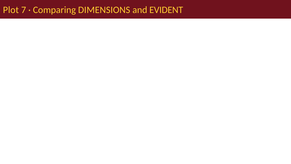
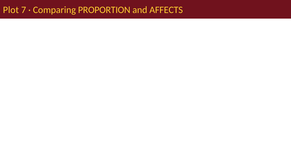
DIMENSIONS: DIMENSIONS -> PROPORTION
EVIDENT: EVIDENT -> AFFECTS
